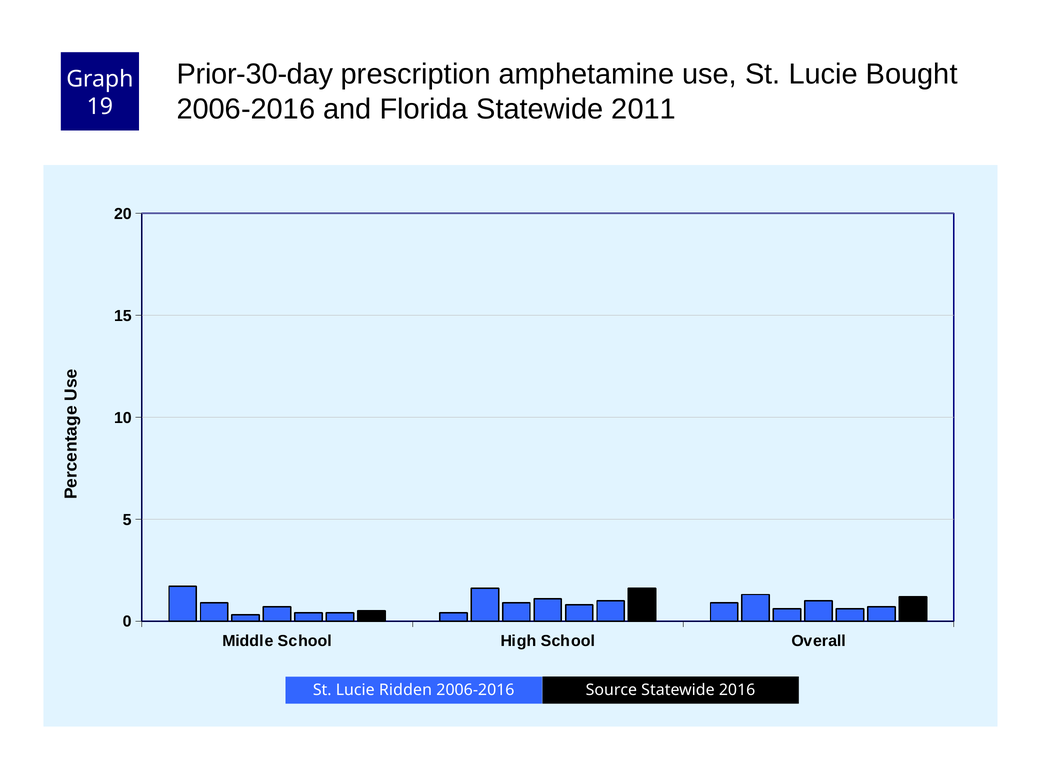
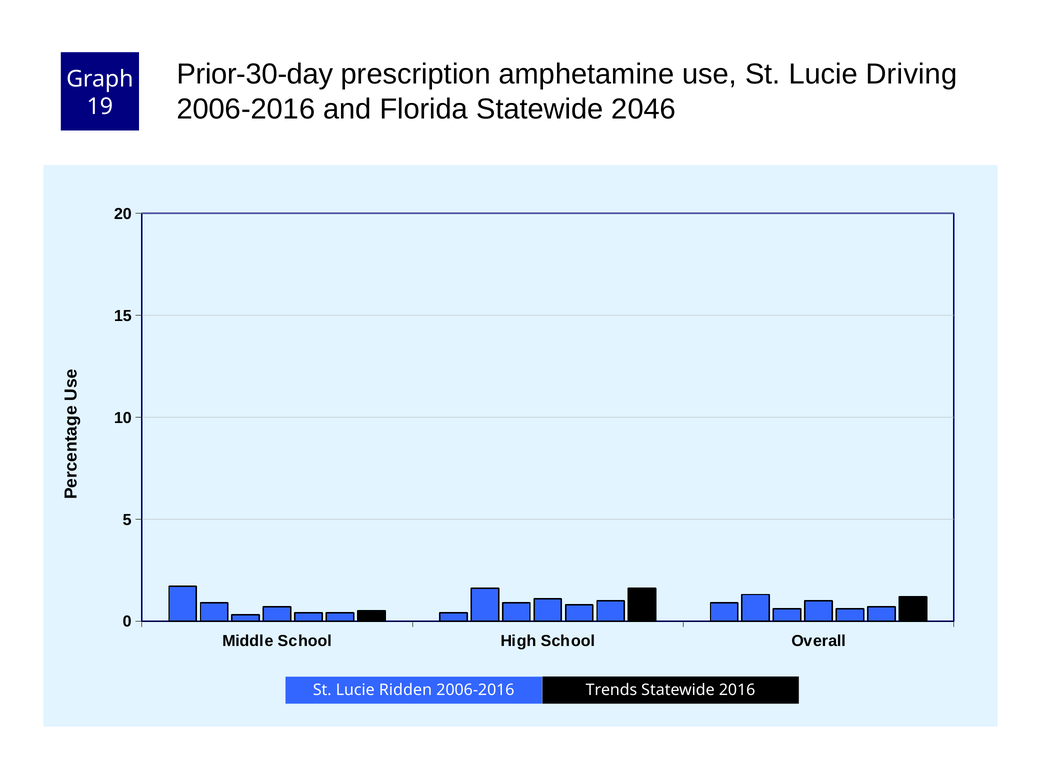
Bought: Bought -> Driving
2011: 2011 -> 2046
Source: Source -> Trends
